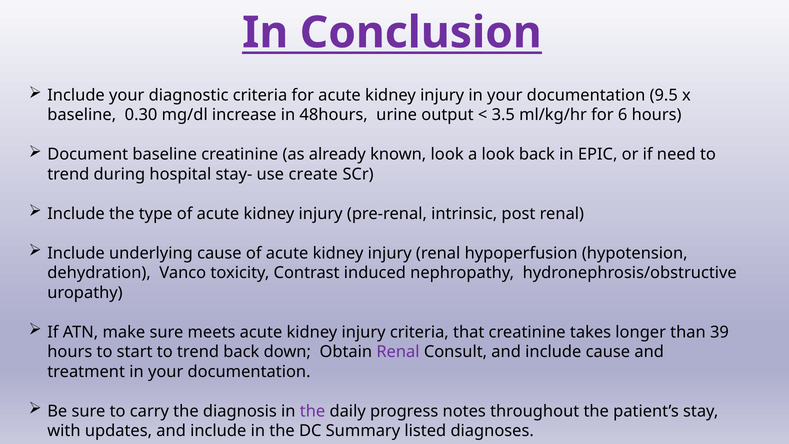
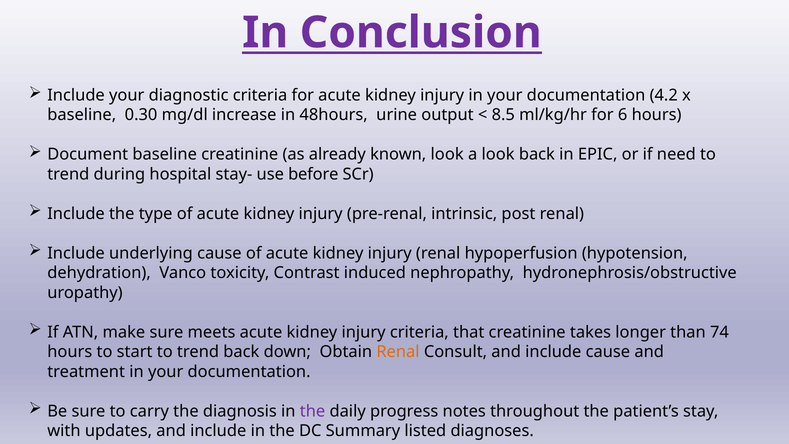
9.5: 9.5 -> 4.2
3.5: 3.5 -> 8.5
create: create -> before
39: 39 -> 74
Renal at (398, 352) colour: purple -> orange
